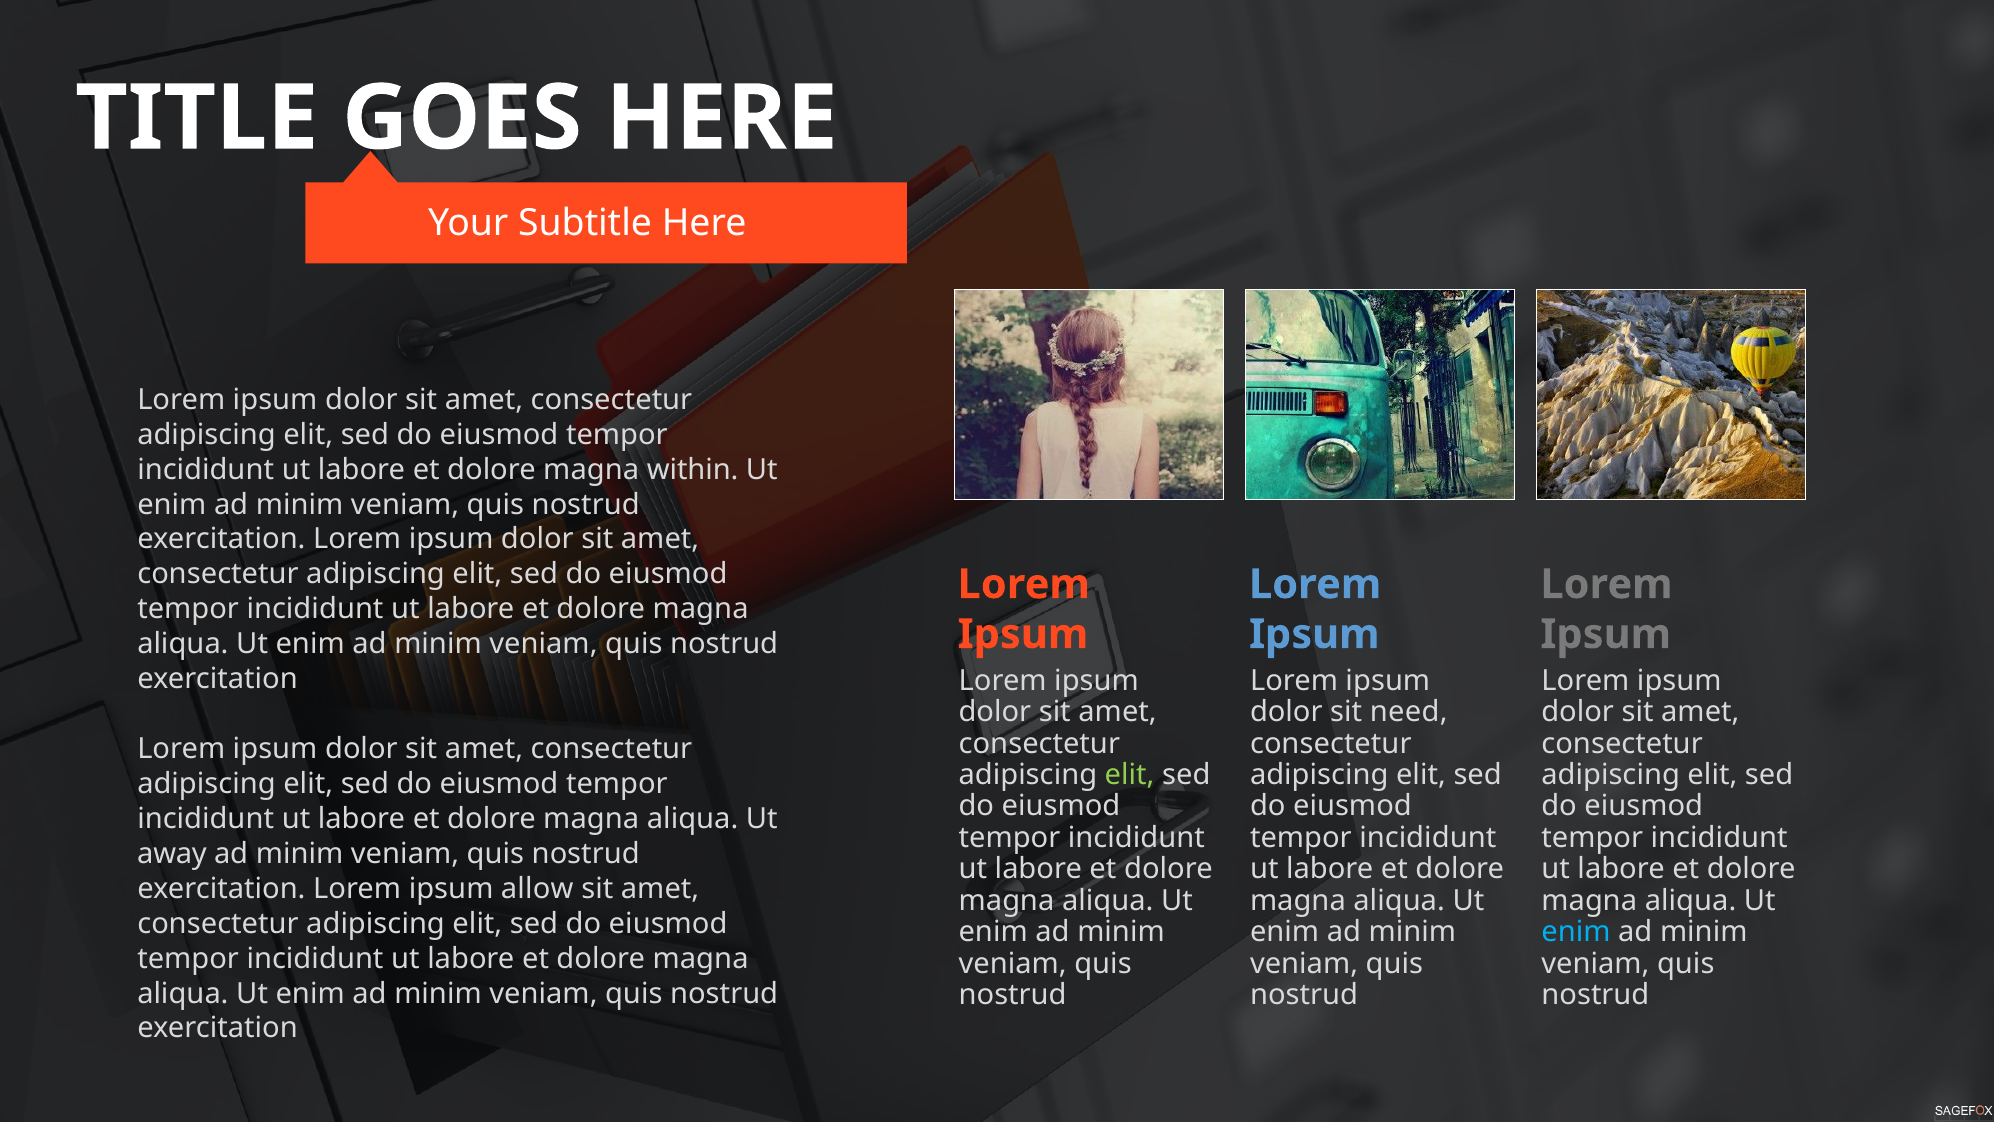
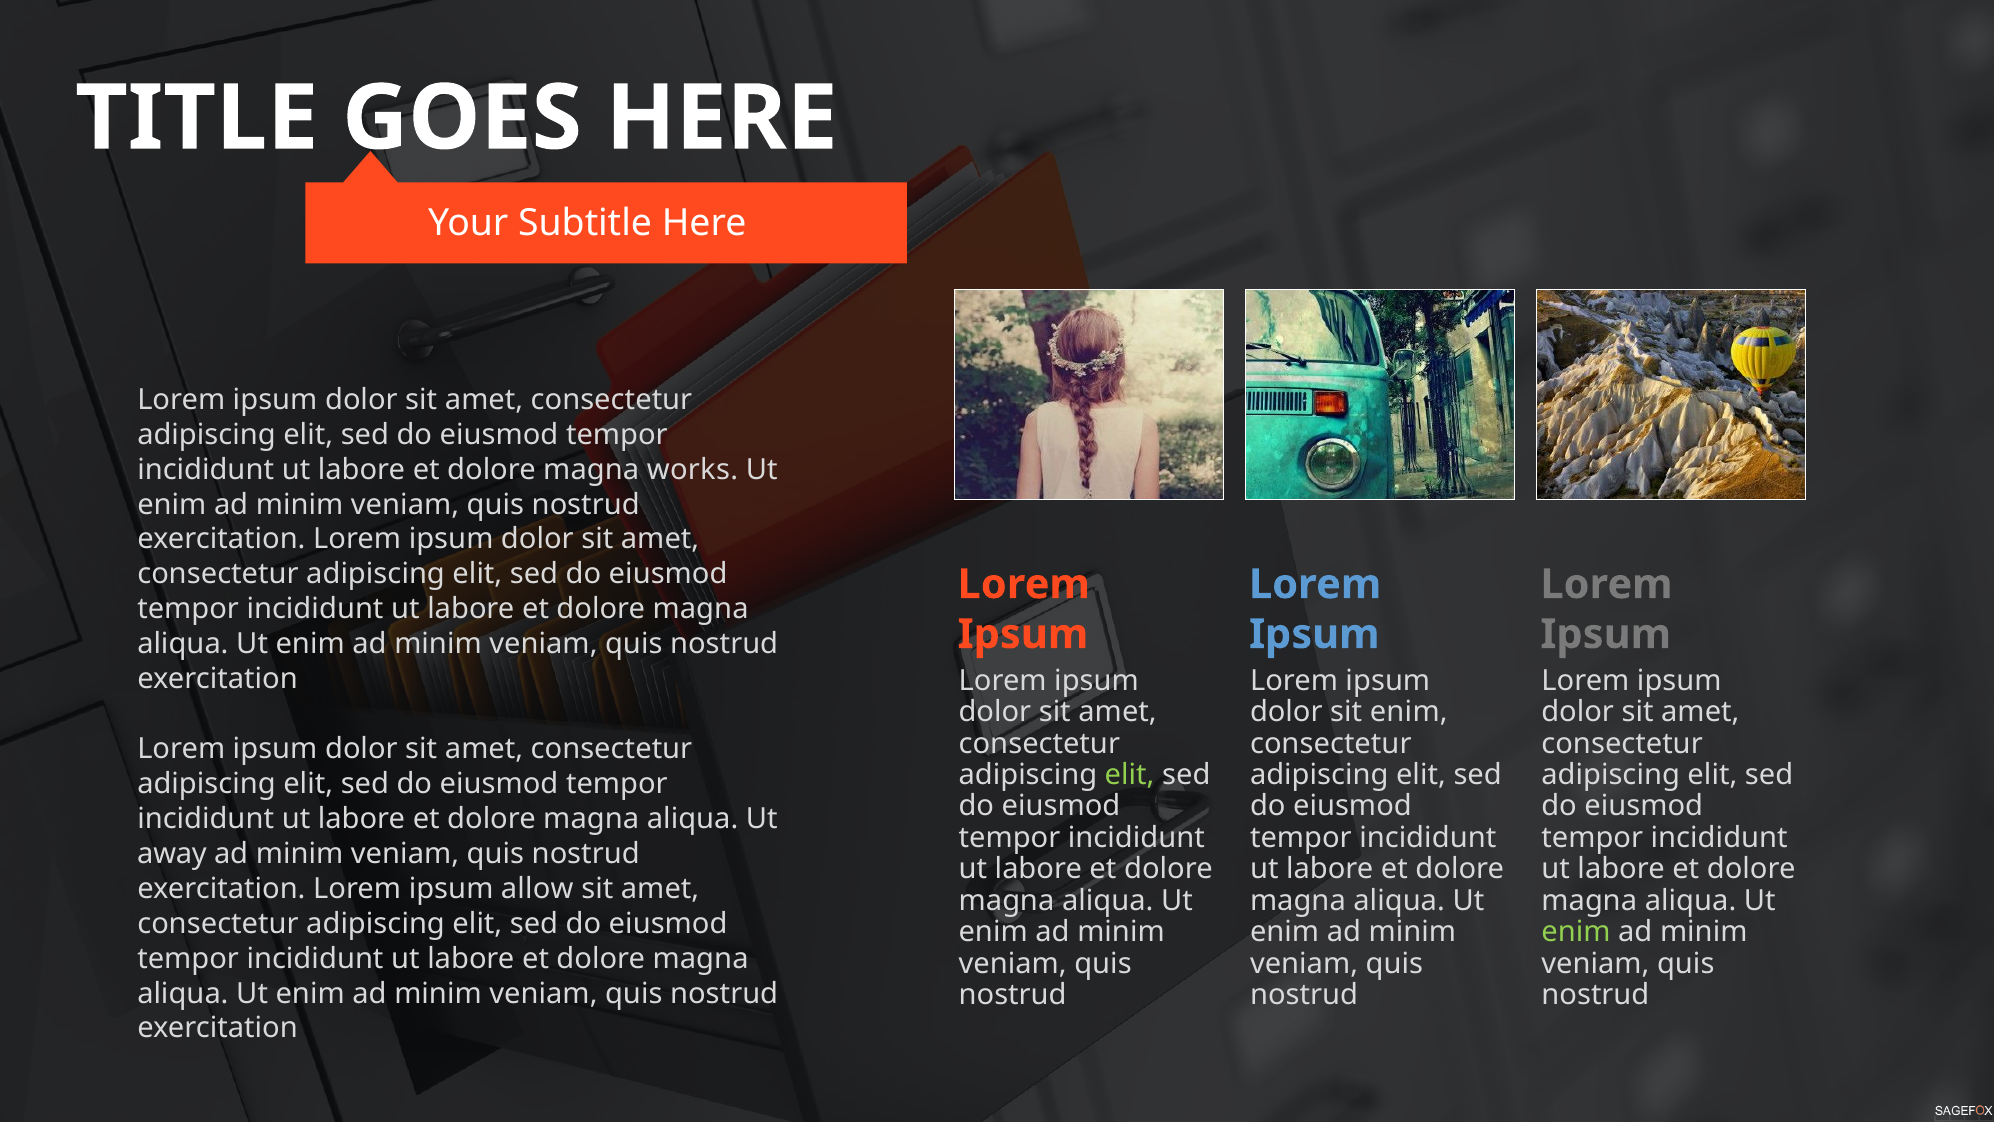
within: within -> works
sit need: need -> enim
enim at (1576, 932) colour: light blue -> light green
